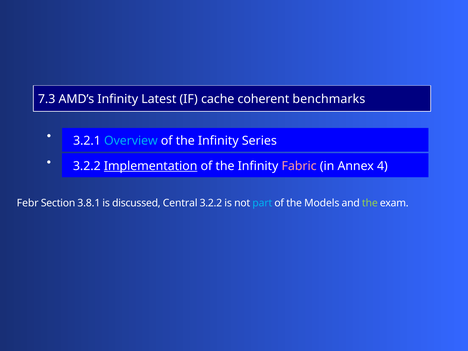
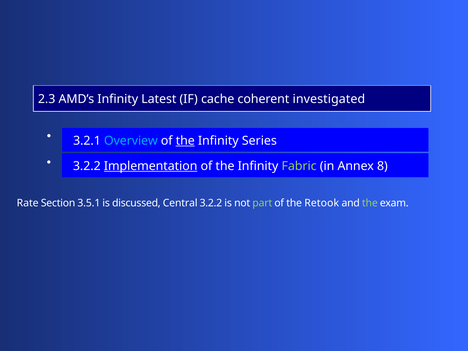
7.3: 7.3 -> 2.3
benchmarks: benchmarks -> investigated
the at (185, 141) underline: none -> present
Fabric colour: pink -> light green
4: 4 -> 8
Febr: Febr -> Rate
3.8.1: 3.8.1 -> 3.5.1
part colour: light blue -> light green
Models: Models -> Retook
